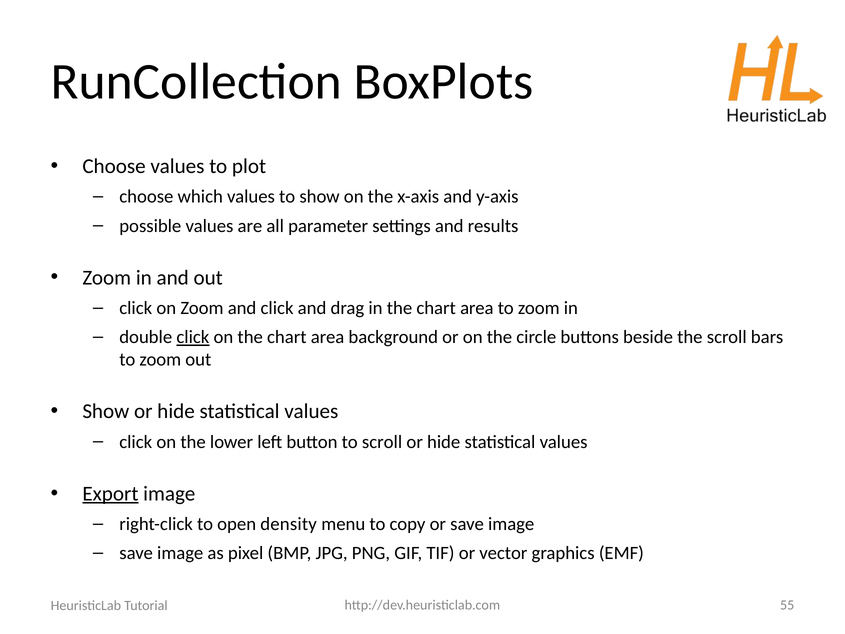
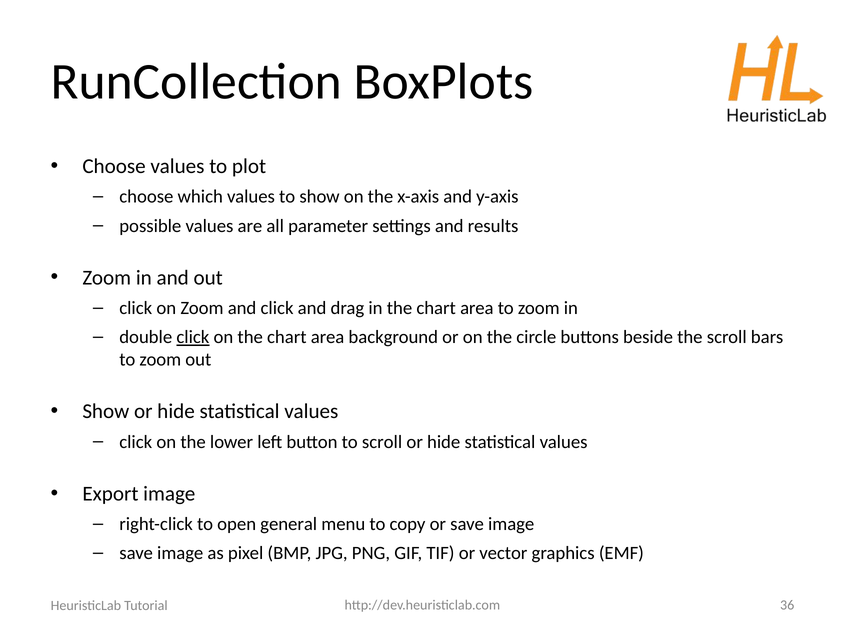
Export underline: present -> none
density: density -> general
55: 55 -> 36
